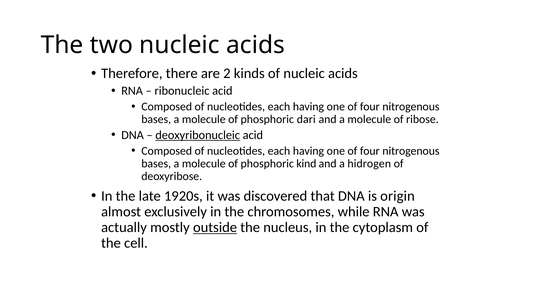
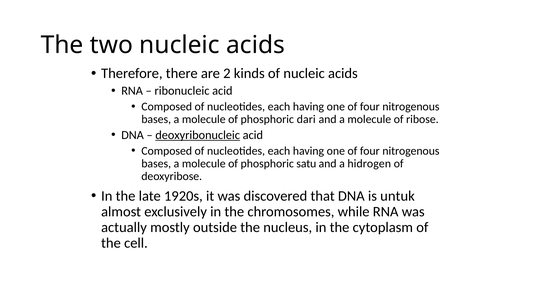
kind: kind -> satu
origin: origin -> untuk
outside underline: present -> none
